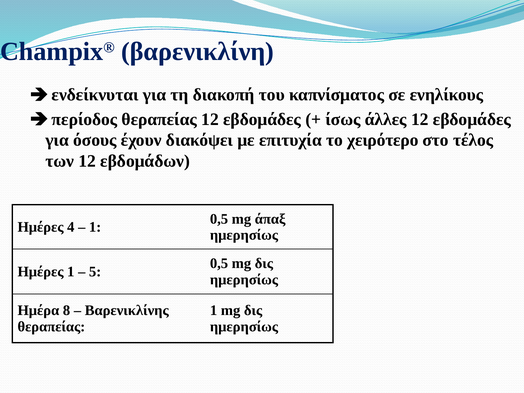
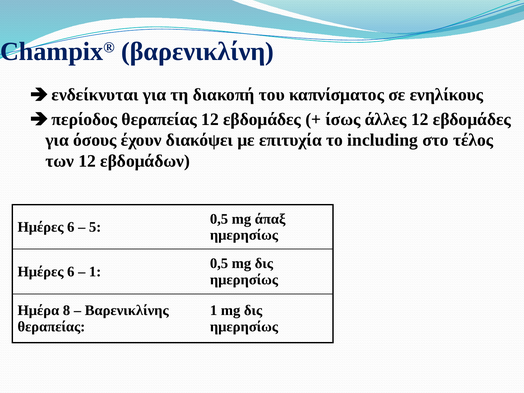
χειρότερο: χειρότερο -> including
4 at (71, 227): 4 -> 6
1 at (95, 227): 1 -> 5
1 at (71, 272): 1 -> 6
5 at (95, 272): 5 -> 1
